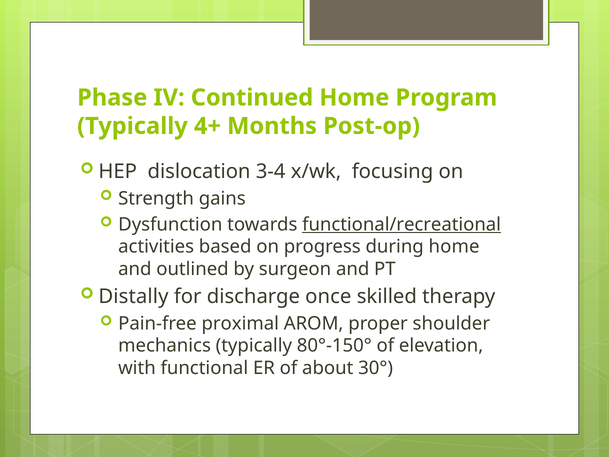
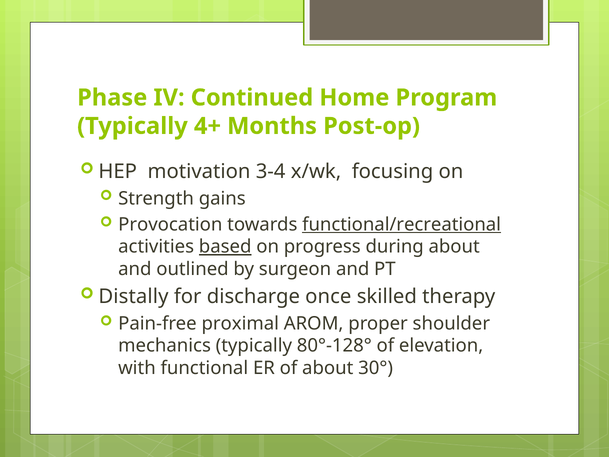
dislocation: dislocation -> motivation
Dysfunction: Dysfunction -> Provocation
based underline: none -> present
during home: home -> about
80°-150°: 80°-150° -> 80°-128°
